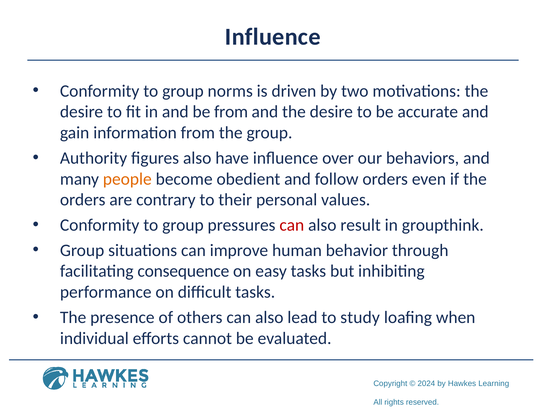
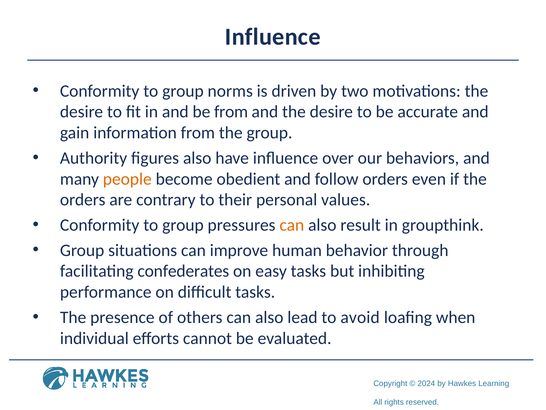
can at (292, 225) colour: red -> orange
consequence: consequence -> confederates
study: study -> avoid
